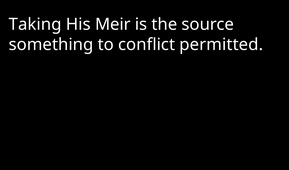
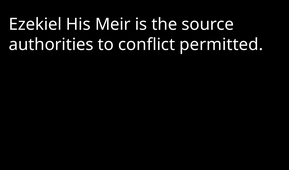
Taking: Taking -> Ezekiel
something: something -> authorities
